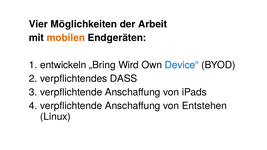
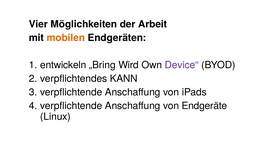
Device“ colour: blue -> purple
DASS: DASS -> KANN
Entstehen: Entstehen -> Endgeräte
